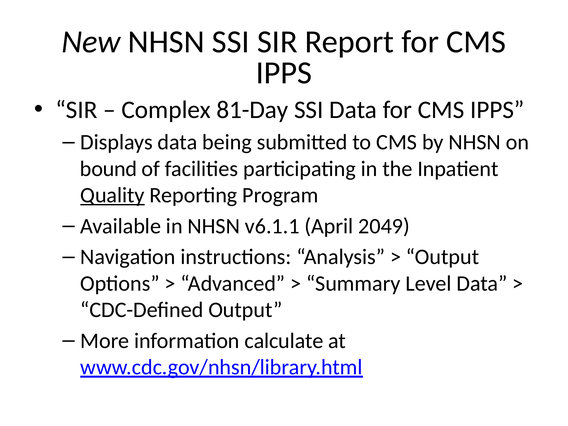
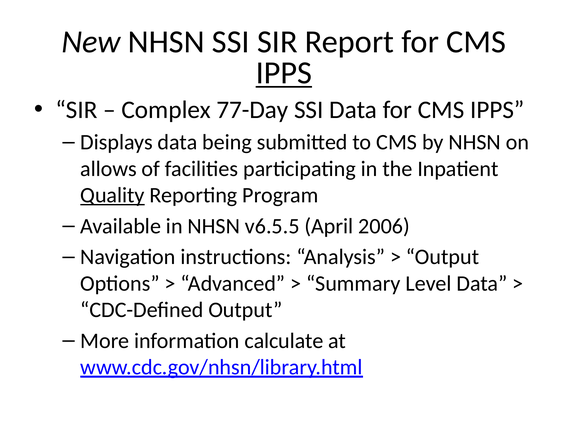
IPPS at (284, 73) underline: none -> present
81-Day: 81-Day -> 77-Day
bound: bound -> allows
v6.1.1: v6.1.1 -> v6.5.5
2049: 2049 -> 2006
